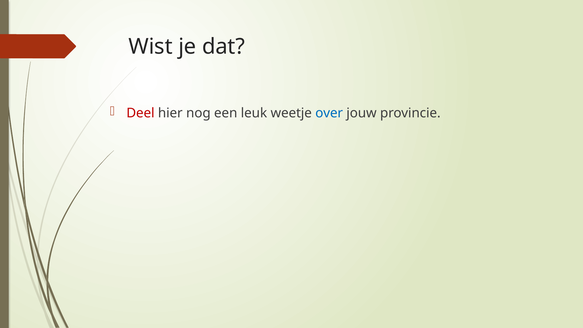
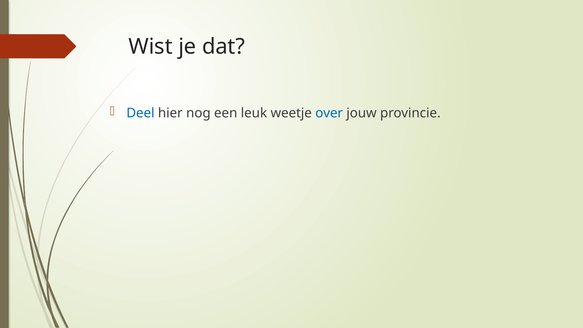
Deel colour: red -> blue
